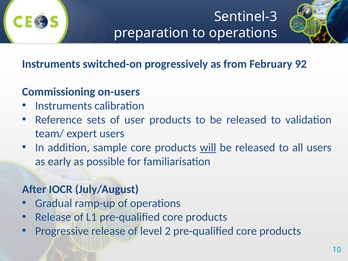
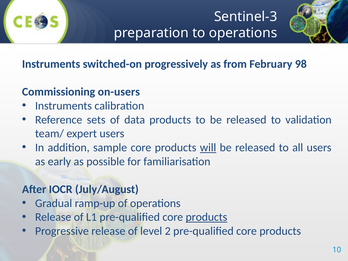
92: 92 -> 98
user: user -> data
products at (206, 217) underline: none -> present
